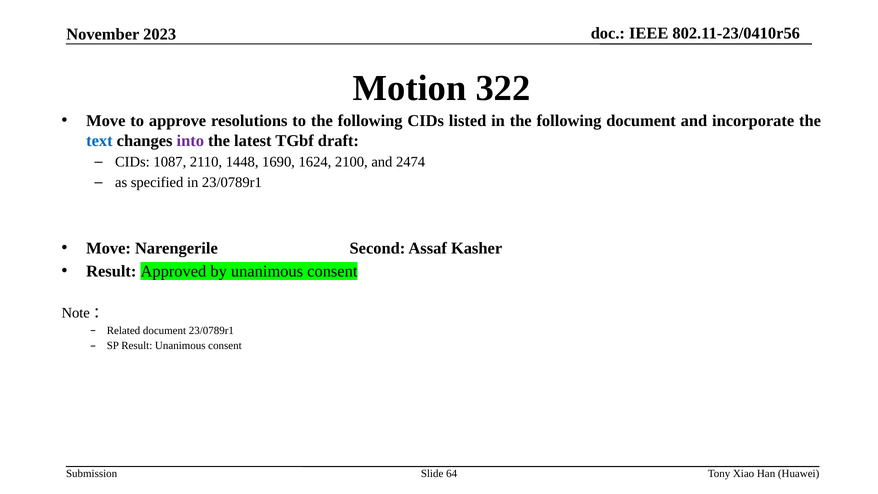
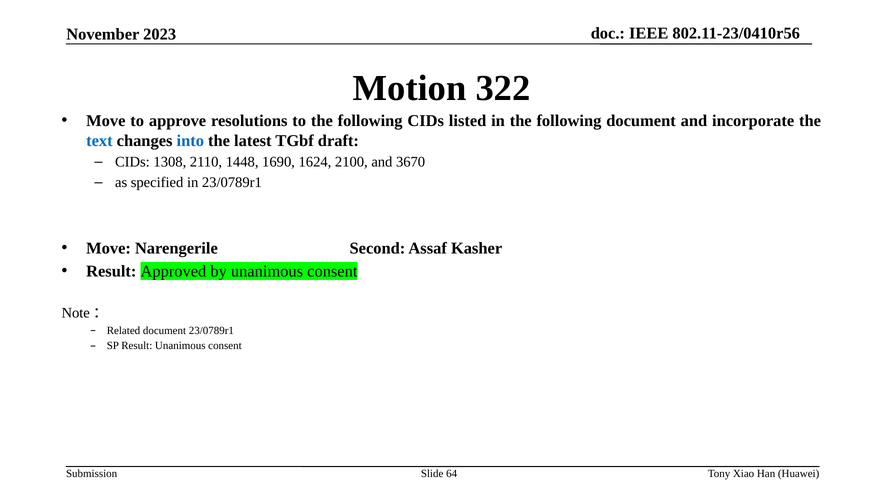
into colour: purple -> blue
1087: 1087 -> 1308
2474: 2474 -> 3670
